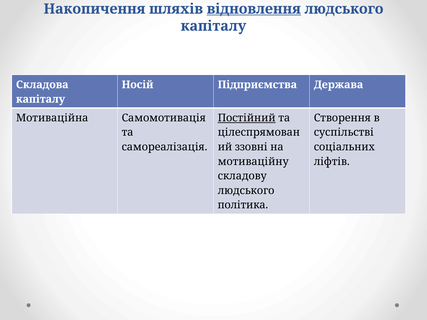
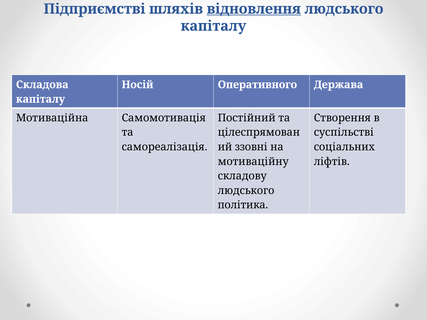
Накопичення: Накопичення -> Підприємстві
Підприємства: Підприємства -> Оперативного
Постійний underline: present -> none
